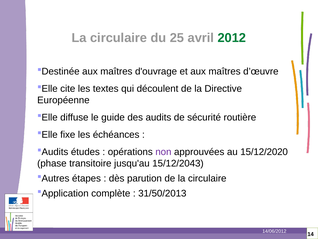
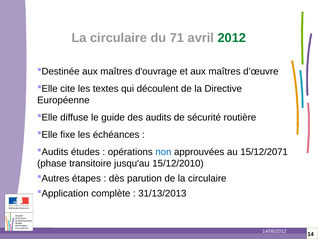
25: 25 -> 71
non colour: purple -> blue
15/12/2020: 15/12/2020 -> 15/12/2071
15/12/2043: 15/12/2043 -> 15/12/2010
31/50/2013: 31/50/2013 -> 31/13/2013
